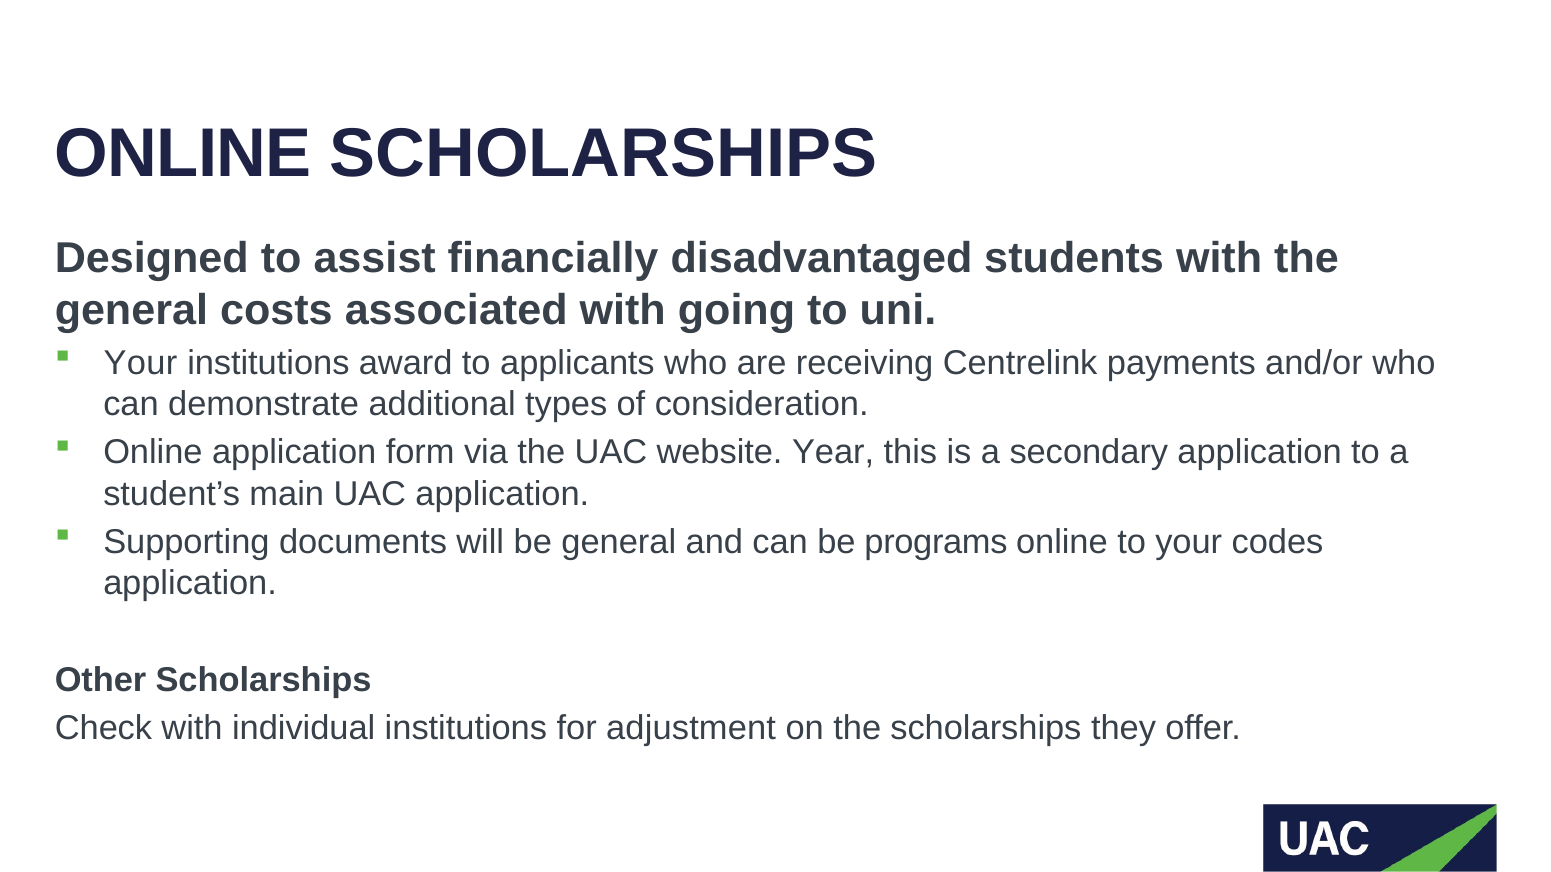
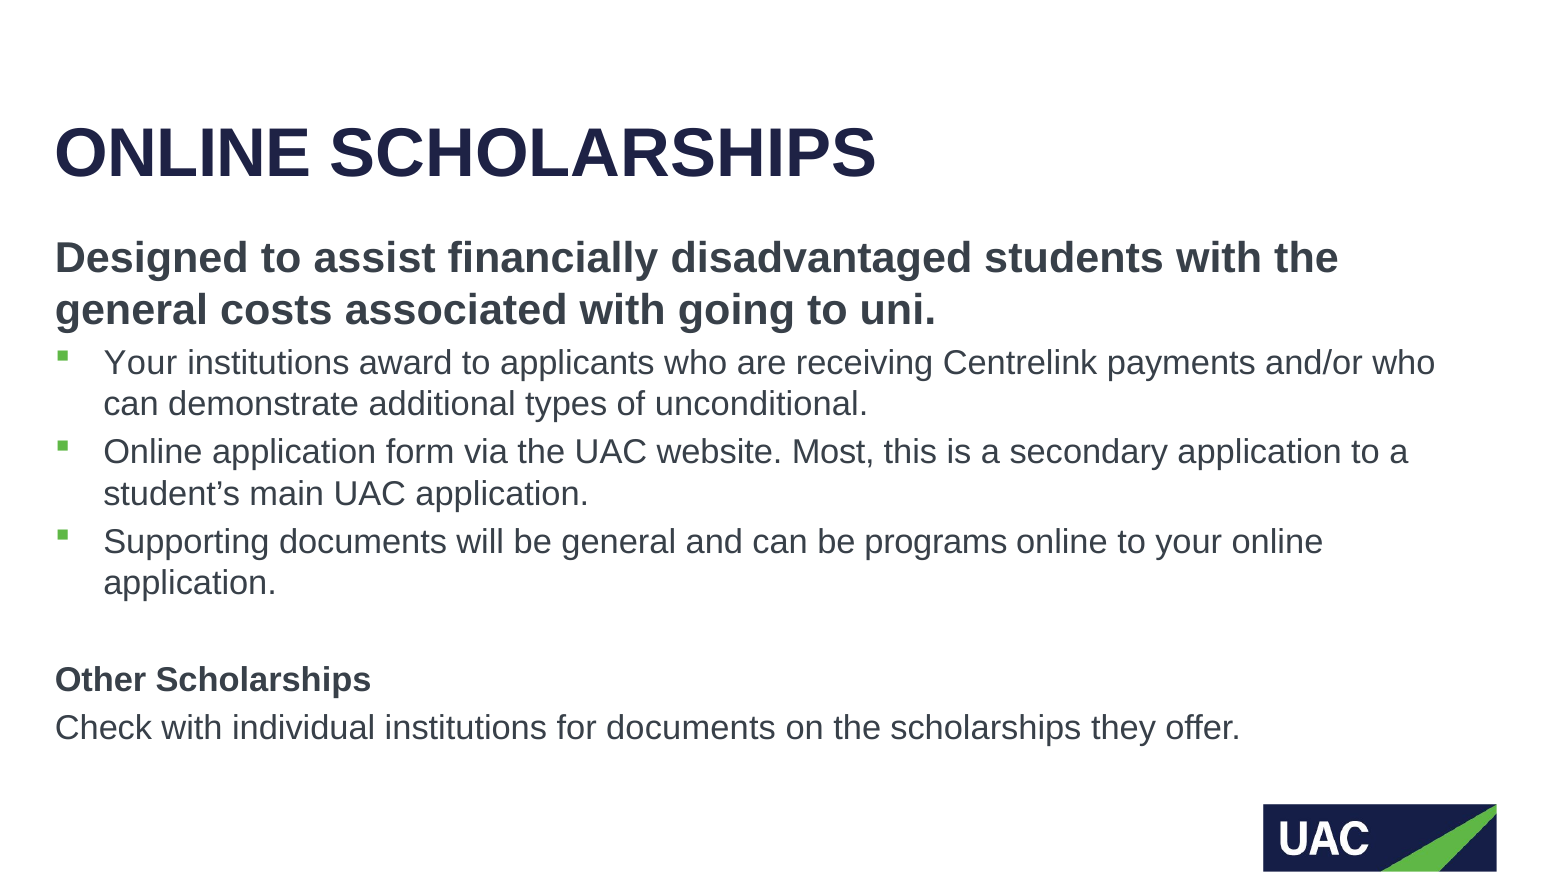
consideration: consideration -> unconditional
Year: Year -> Most
your codes: codes -> online
for adjustment: adjustment -> documents
